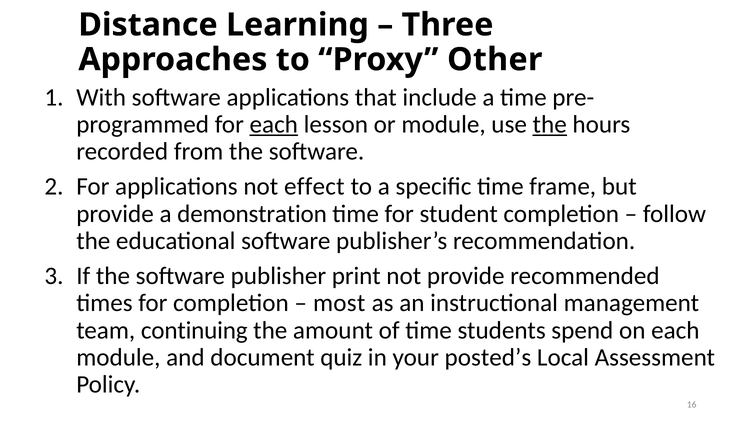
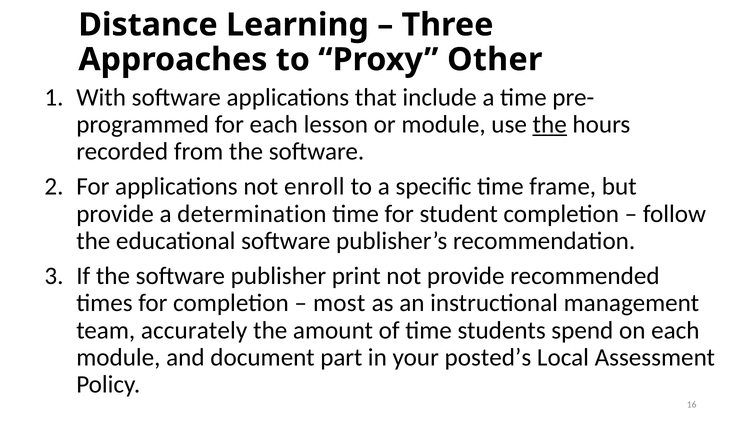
each at (274, 125) underline: present -> none
effect: effect -> enroll
demonstration: demonstration -> determination
continuing: continuing -> accurately
quiz: quiz -> part
